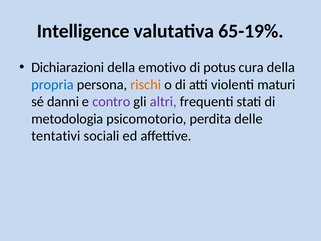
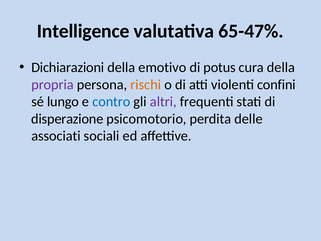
65-19%: 65-19% -> 65-47%
propria colour: blue -> purple
maturi: maturi -> confini
danni: danni -> lungo
contro colour: purple -> blue
metodologia: metodologia -> disperazione
tentativi: tentativi -> associati
